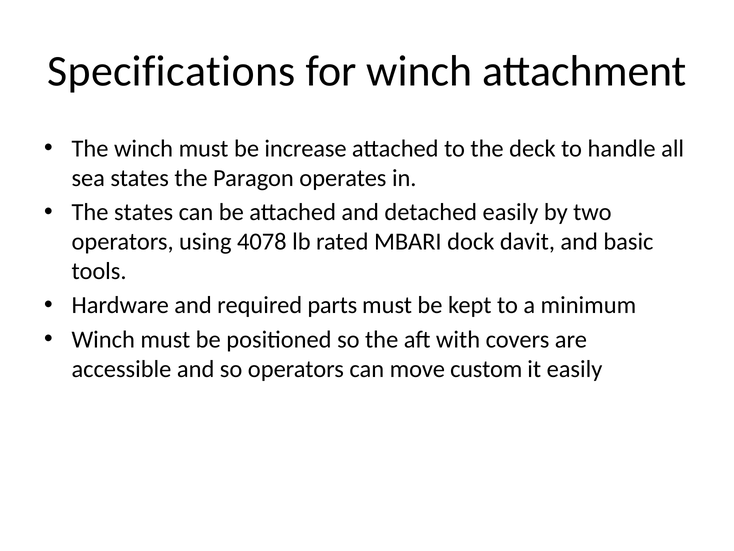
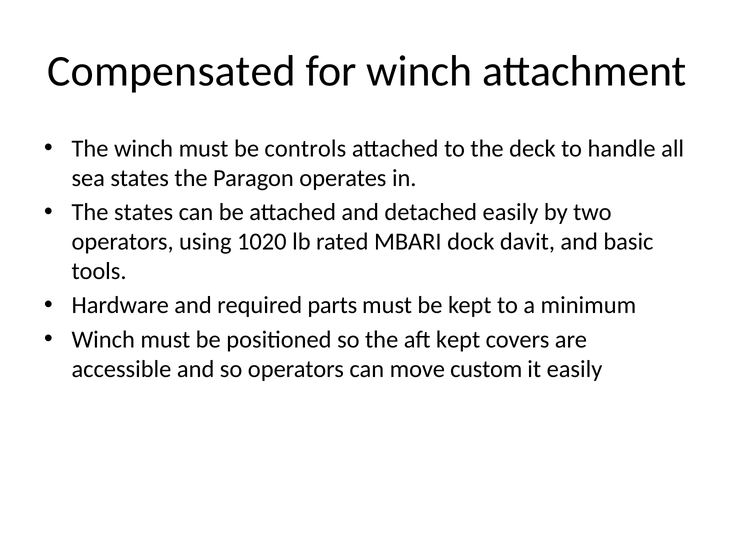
Specifications: Specifications -> Compensated
increase: increase -> controls
4078: 4078 -> 1020
aft with: with -> kept
